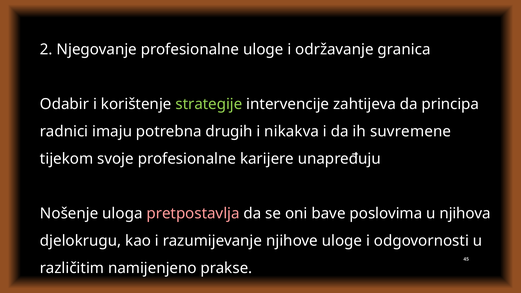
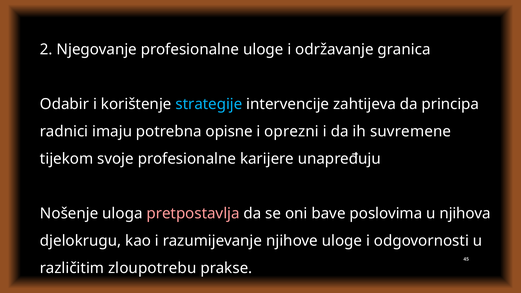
strategije colour: light green -> light blue
drugih: drugih -> opisne
nikakva: nikakva -> oprezni
namijenjeno: namijenjeno -> zloupotrebu
